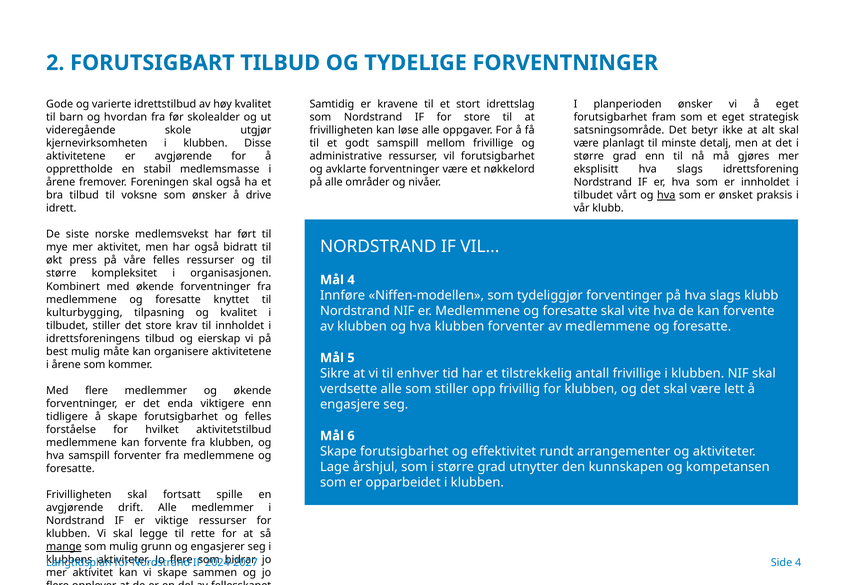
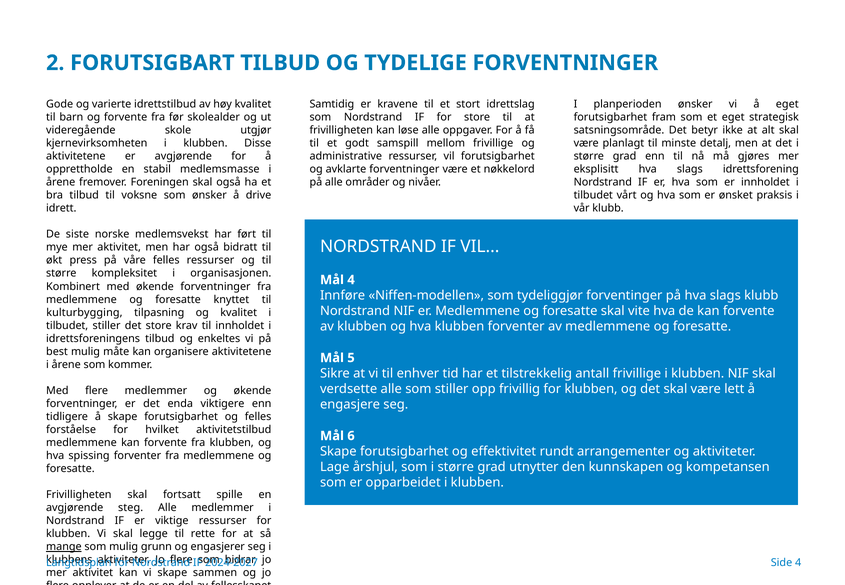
og hvordan: hvordan -> forvente
hva at (666, 195) underline: present -> none
eierskap: eierskap -> enkeltes
hva samspill: samspill -> spissing
drift: drift -> steg
